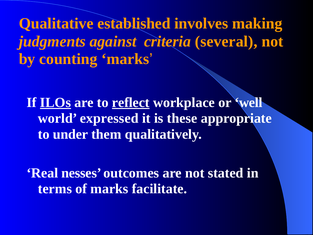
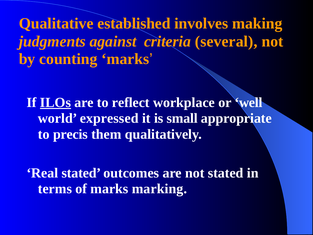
reflect underline: present -> none
these: these -> small
under: under -> precis
Real nesses: nesses -> stated
facilitate: facilitate -> marking
